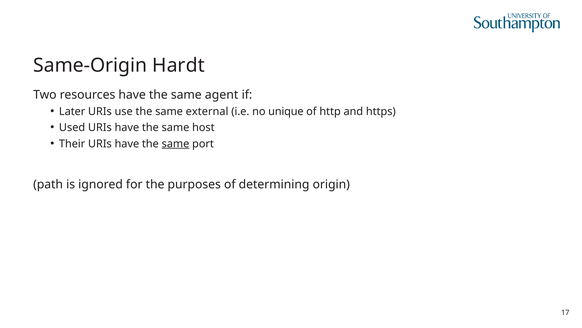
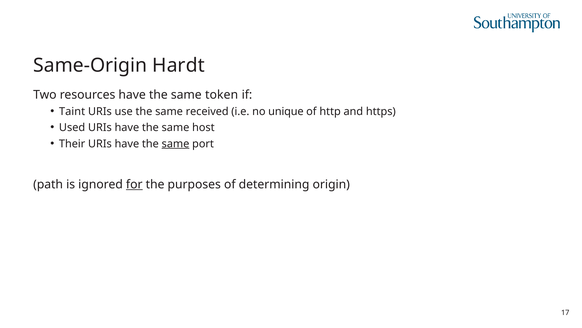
agent: agent -> token
Later: Later -> Taint
external: external -> received
for underline: none -> present
